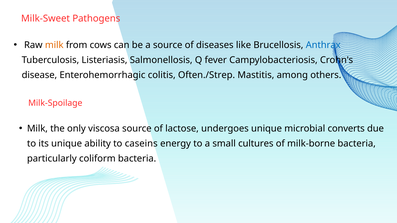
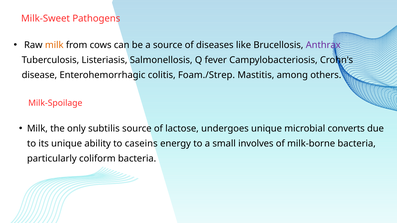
Anthrax colour: blue -> purple
Often./Strep: Often./Strep -> Foam./Strep
viscosa: viscosa -> subtilis
cultures: cultures -> involves
